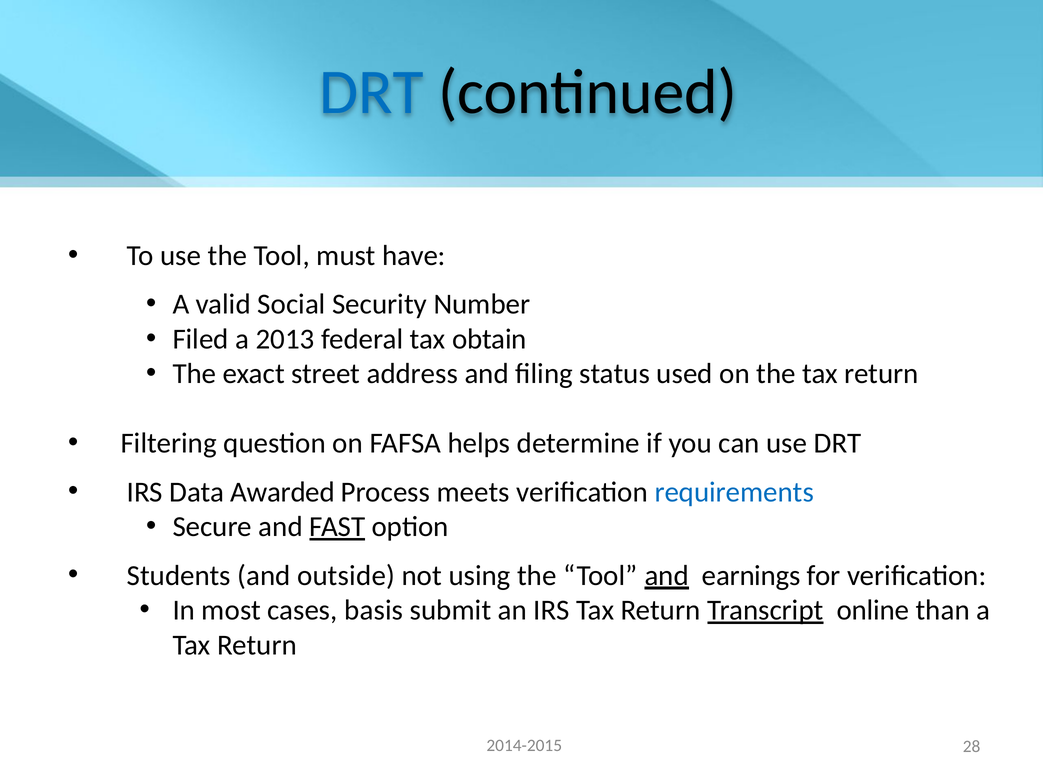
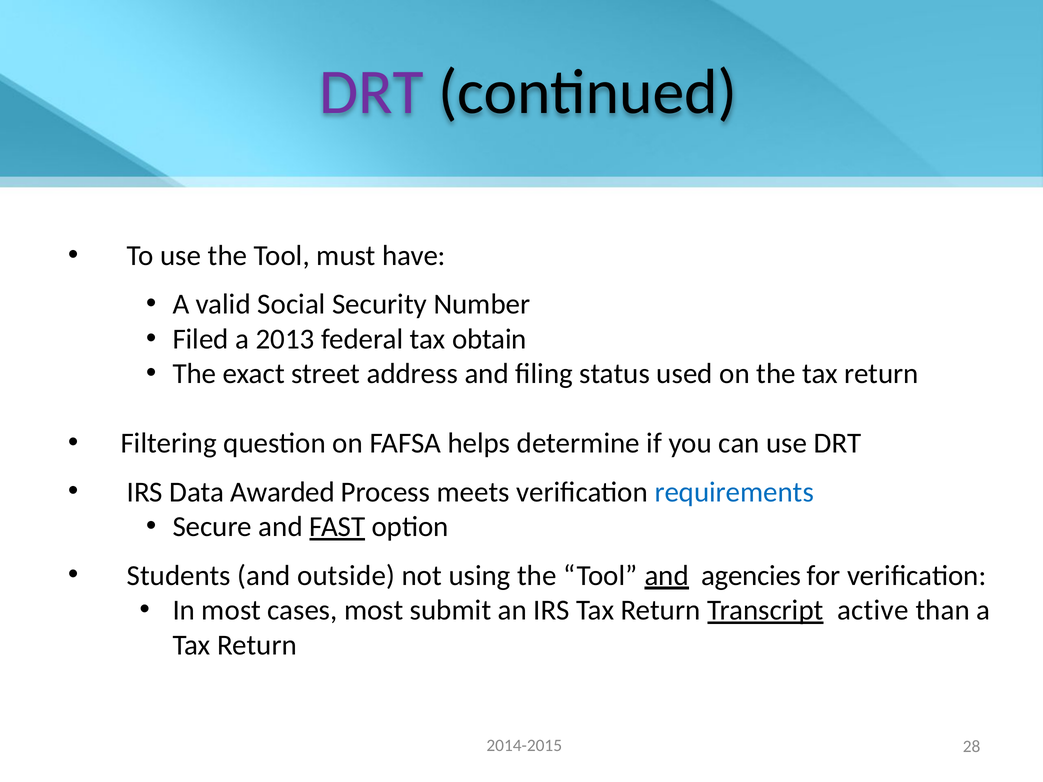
DRT at (372, 92) colour: blue -> purple
earnings: earnings -> agencies
cases basis: basis -> most
online: online -> active
